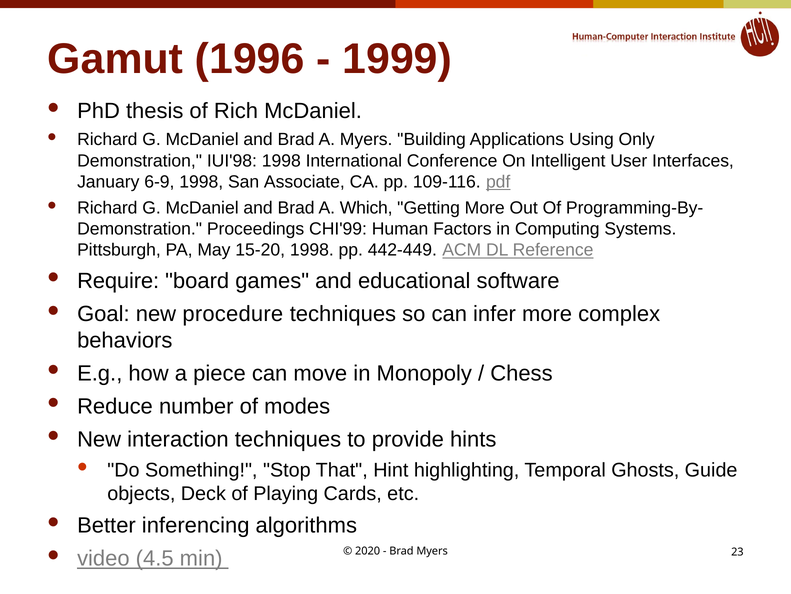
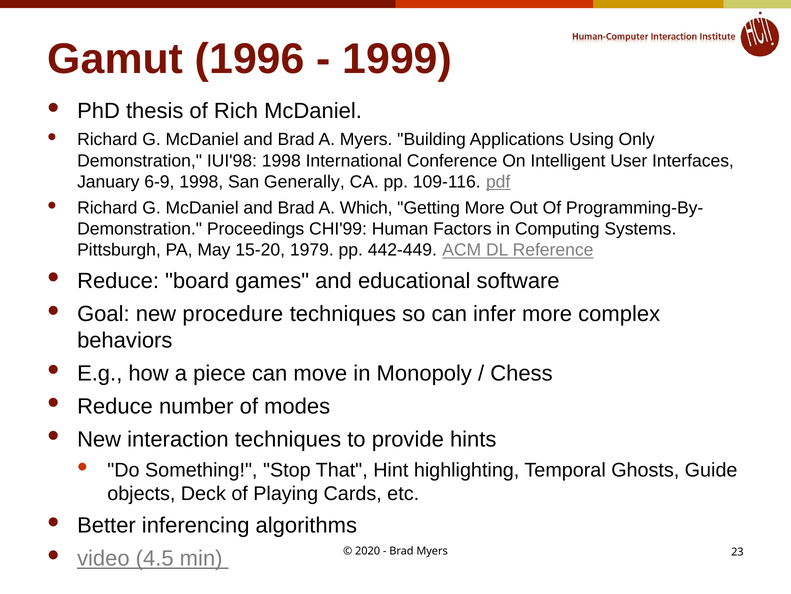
Associate: Associate -> Generally
15-20 1998: 1998 -> 1979
Require at (118, 281): Require -> Reduce
